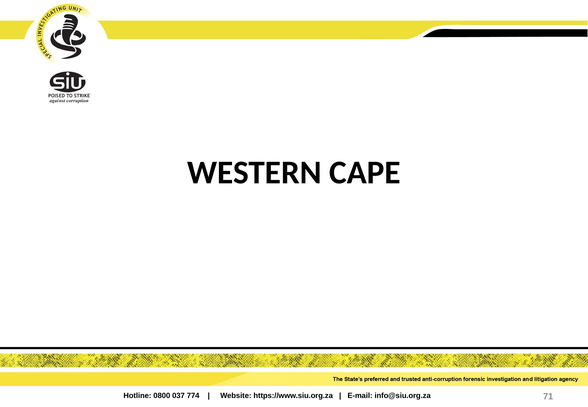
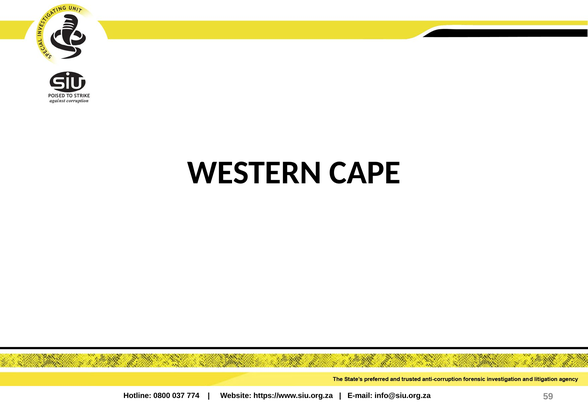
71: 71 -> 59
